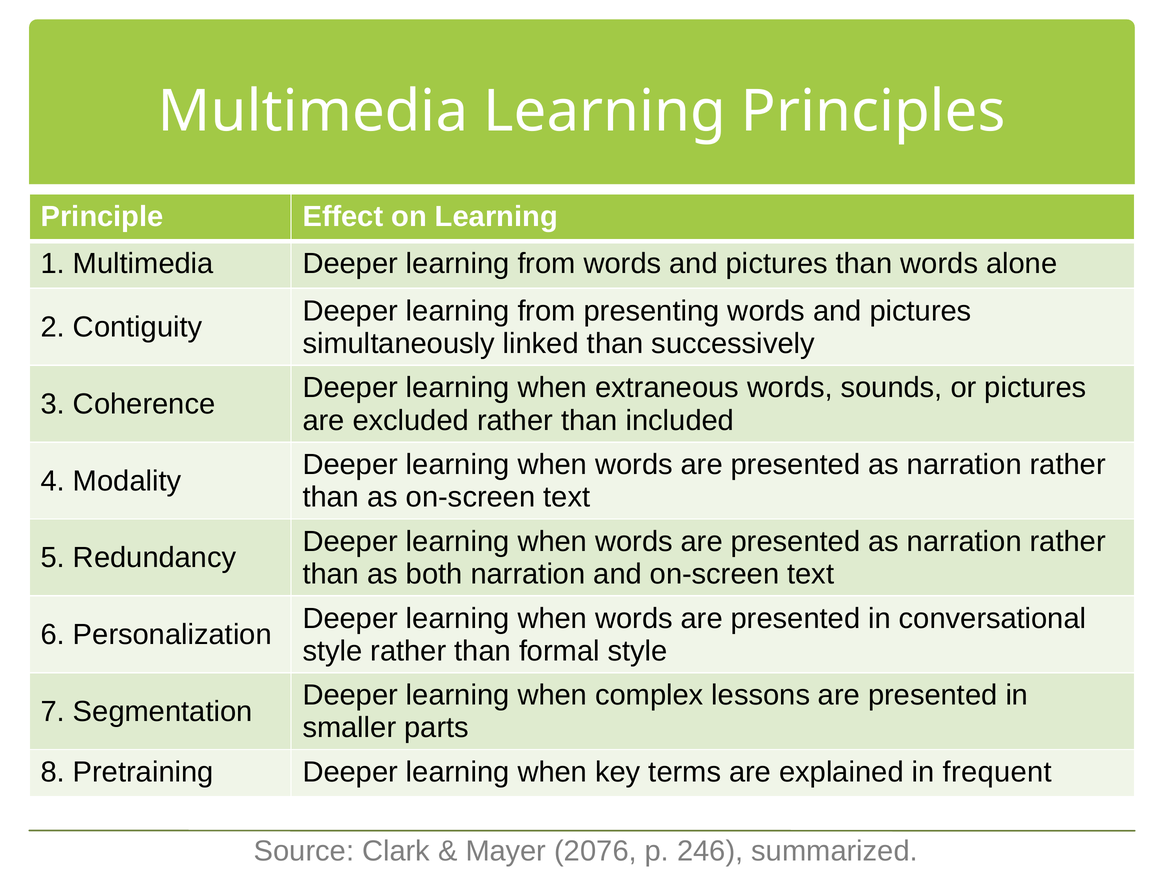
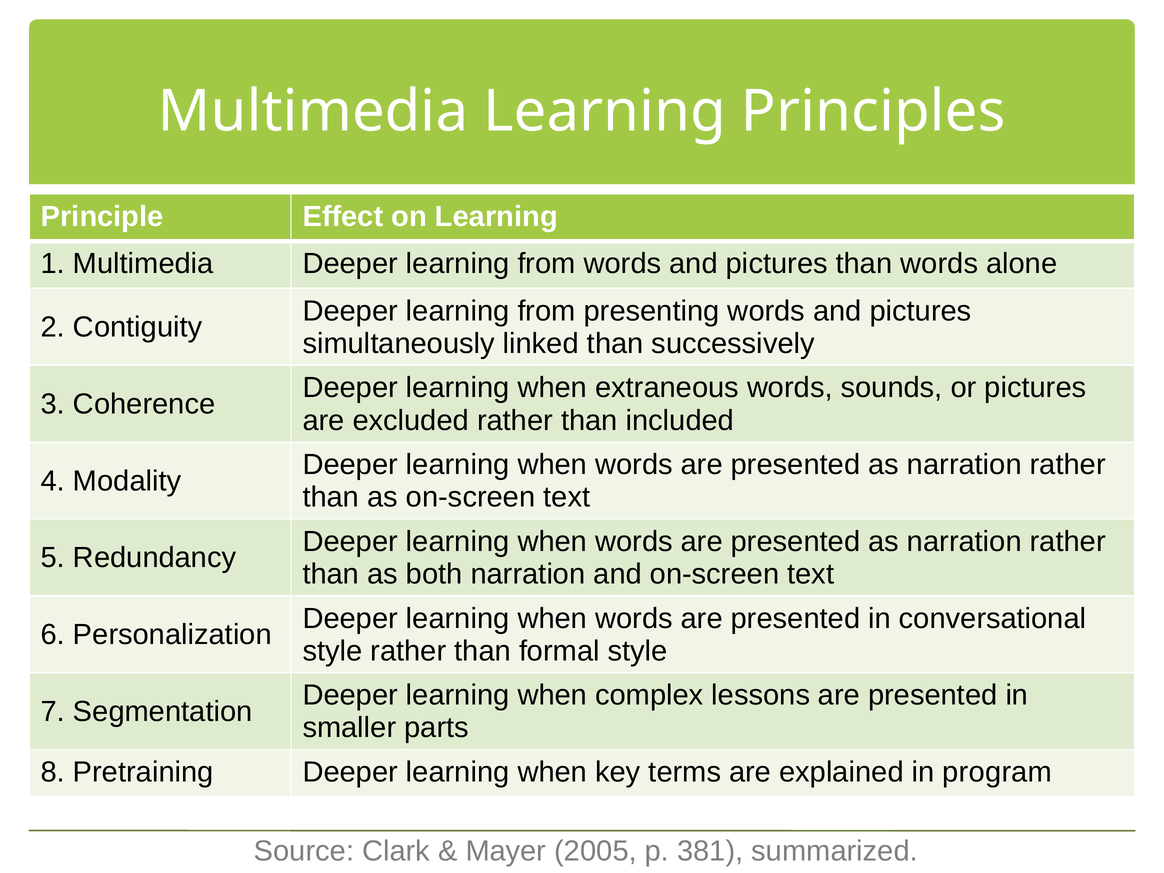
frequent: frequent -> program
2076: 2076 -> 2005
246: 246 -> 381
